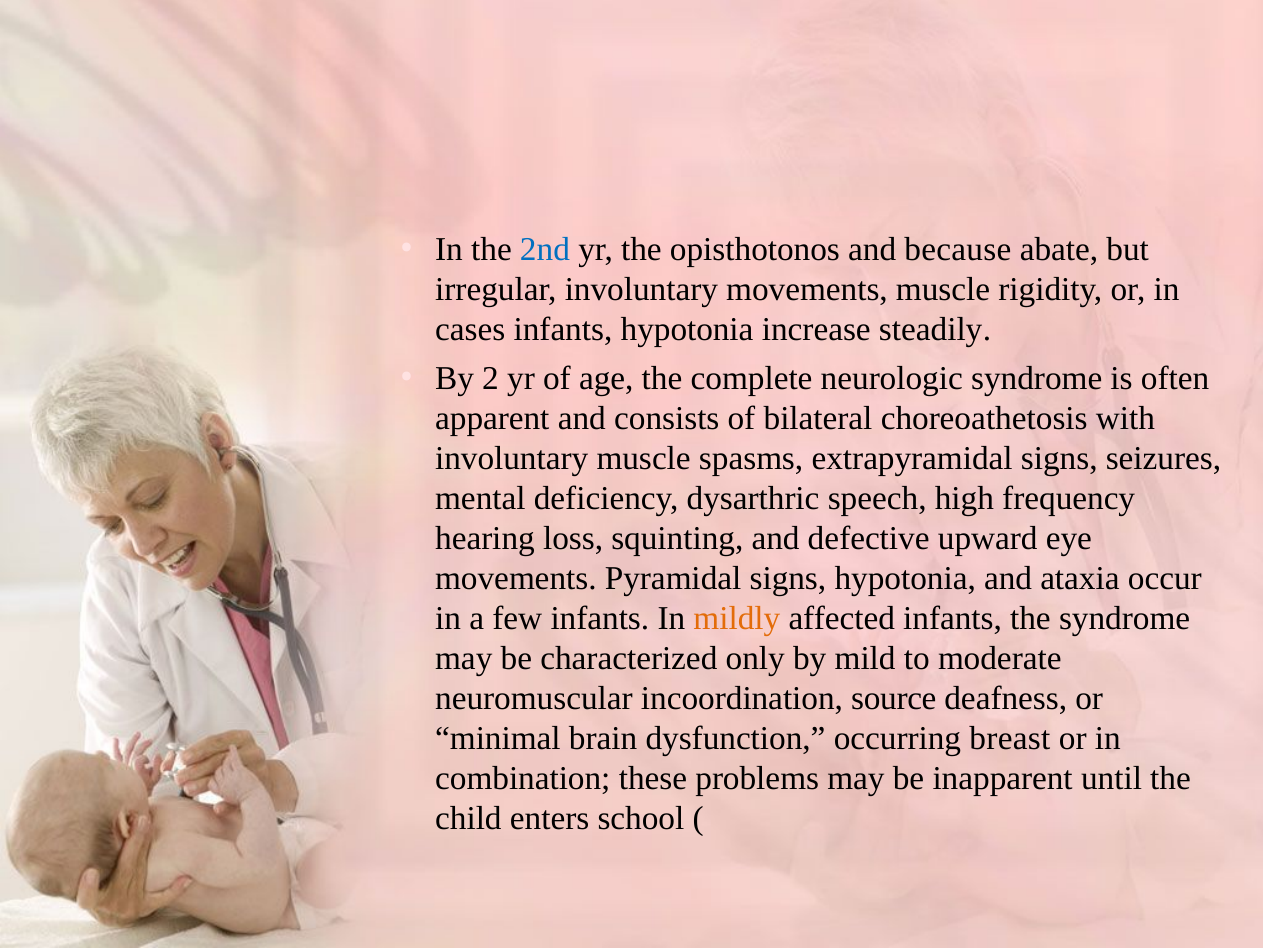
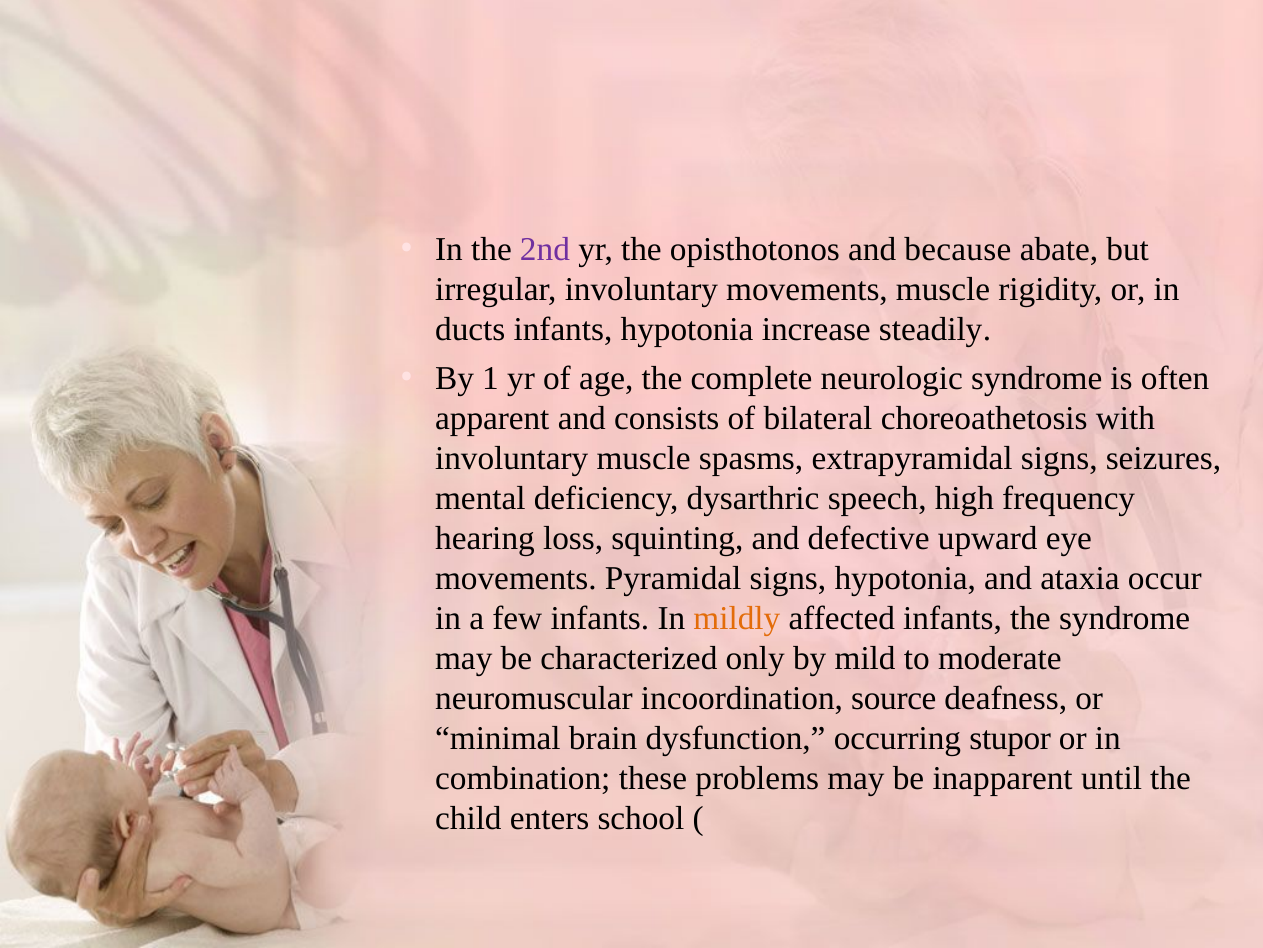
2nd colour: blue -> purple
cases: cases -> ducts
2: 2 -> 1
breast: breast -> stupor
